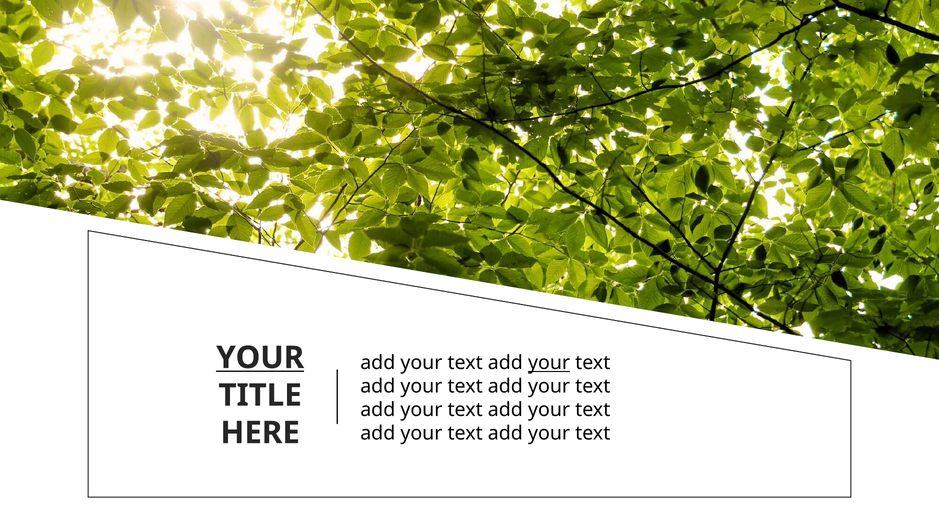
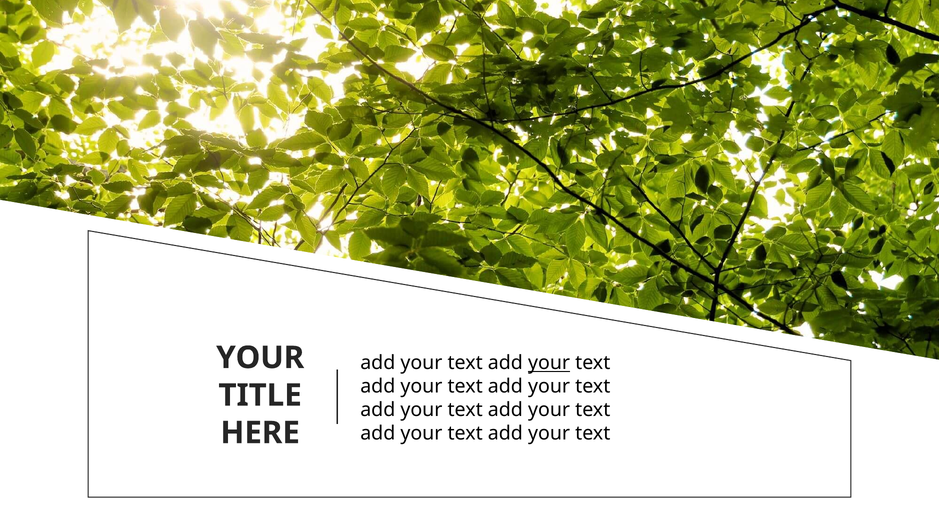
YOUR at (260, 358) underline: present -> none
